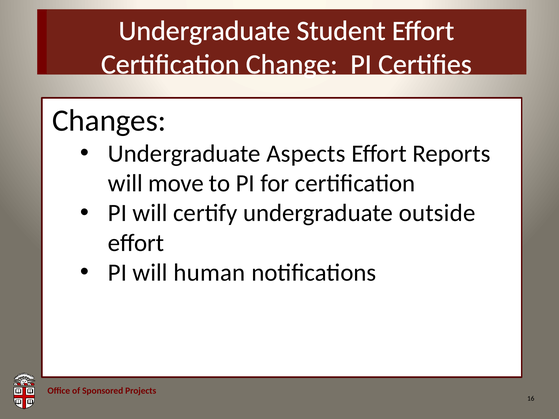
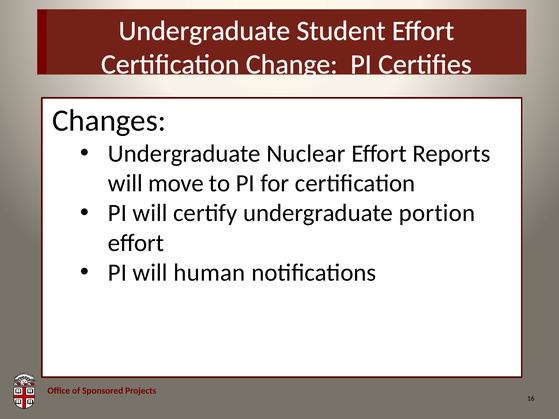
Aspects: Aspects -> Nuclear
outside: outside -> portion
